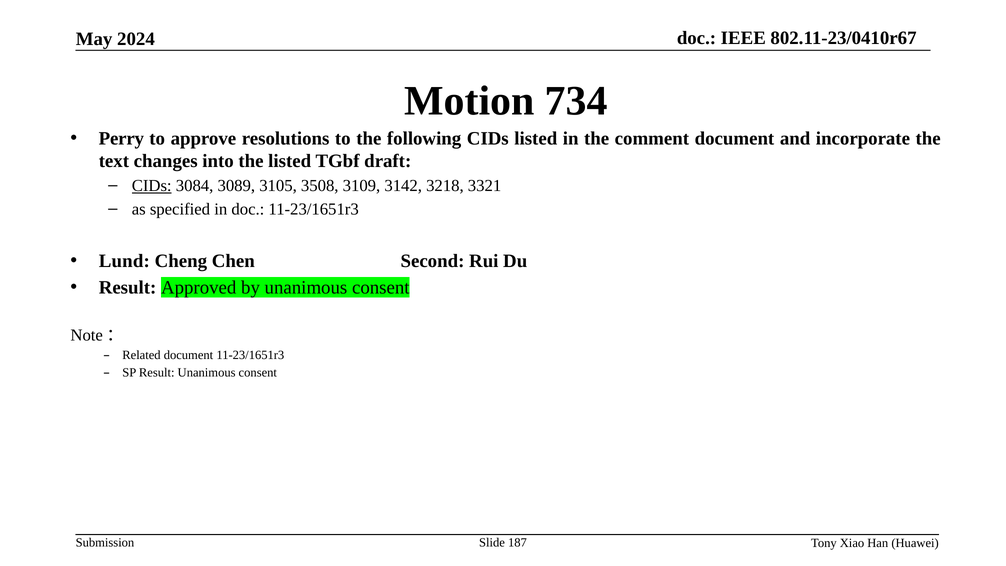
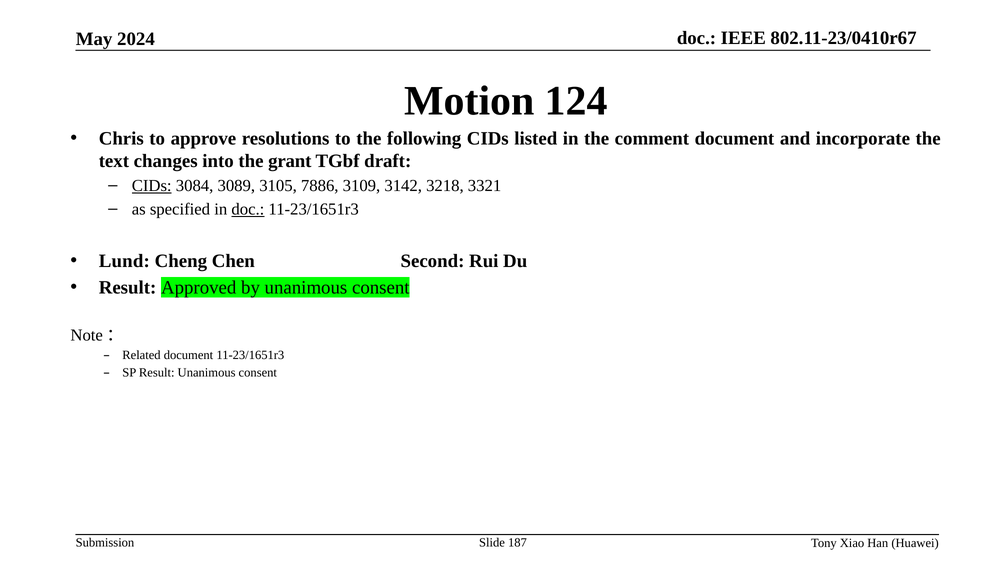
734: 734 -> 124
Perry: Perry -> Chris
the listed: listed -> grant
3508: 3508 -> 7886
doc at (248, 209) underline: none -> present
